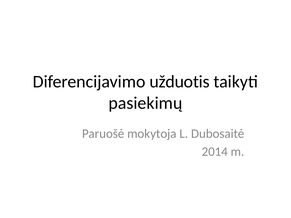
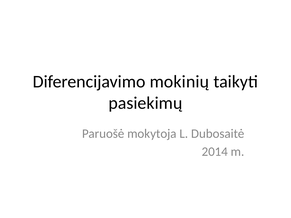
užduotis: užduotis -> mokinių
